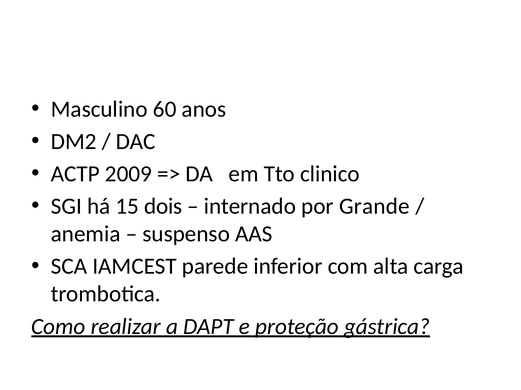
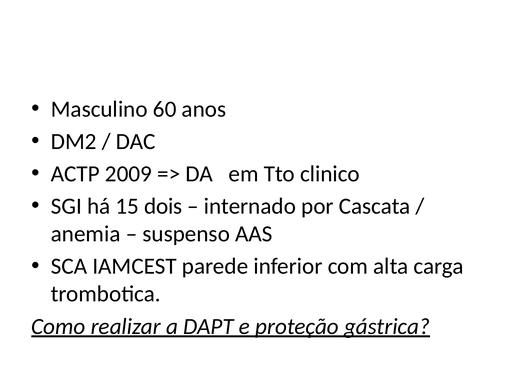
Grande: Grande -> Cascata
